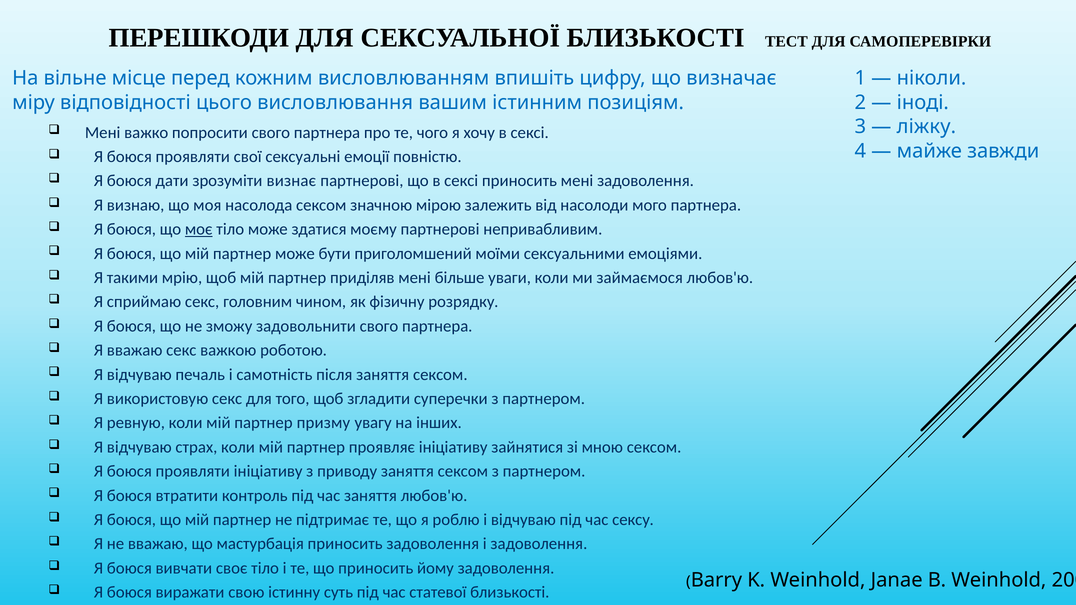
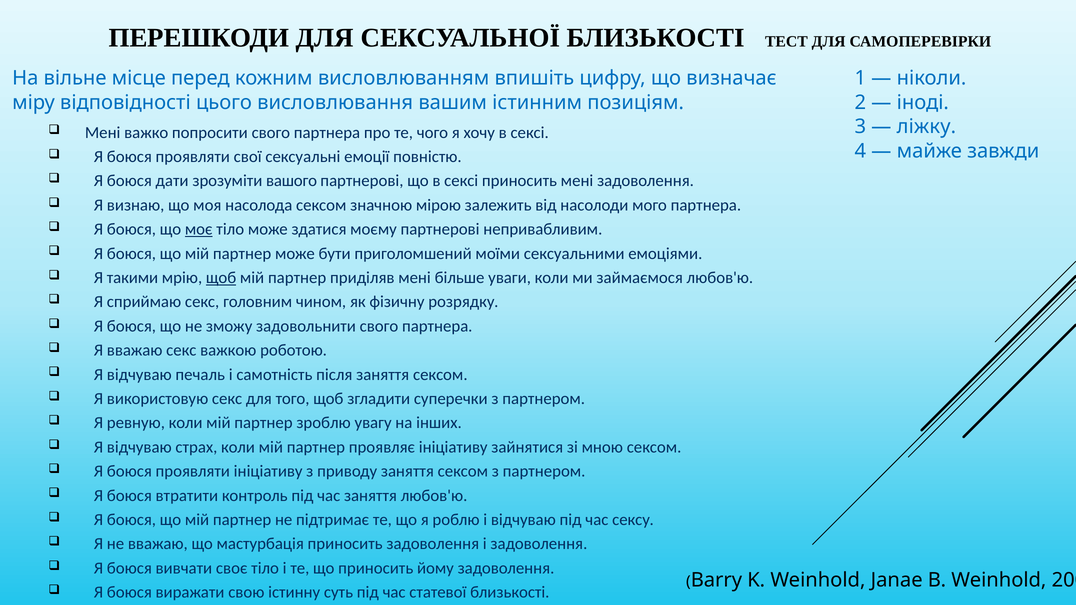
визнає: визнає -> вашого
щоб at (221, 278) underline: none -> present
призму: призму -> зроблю
